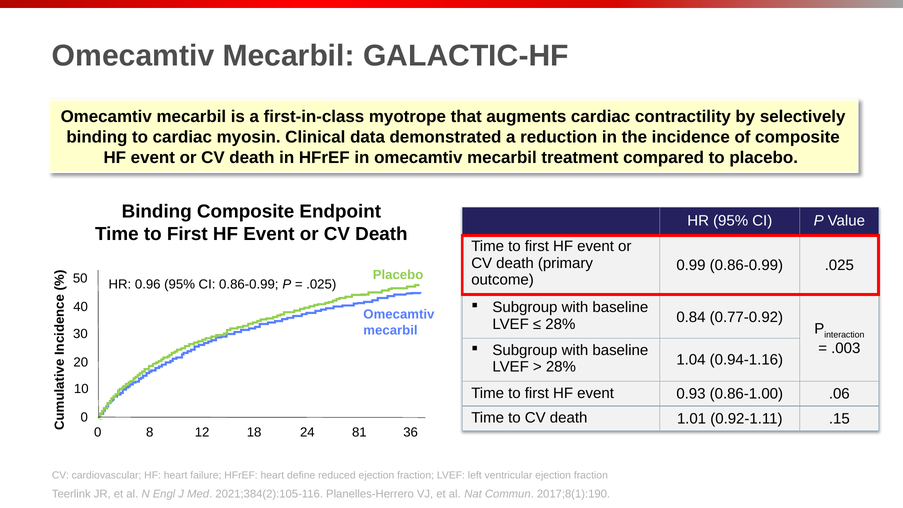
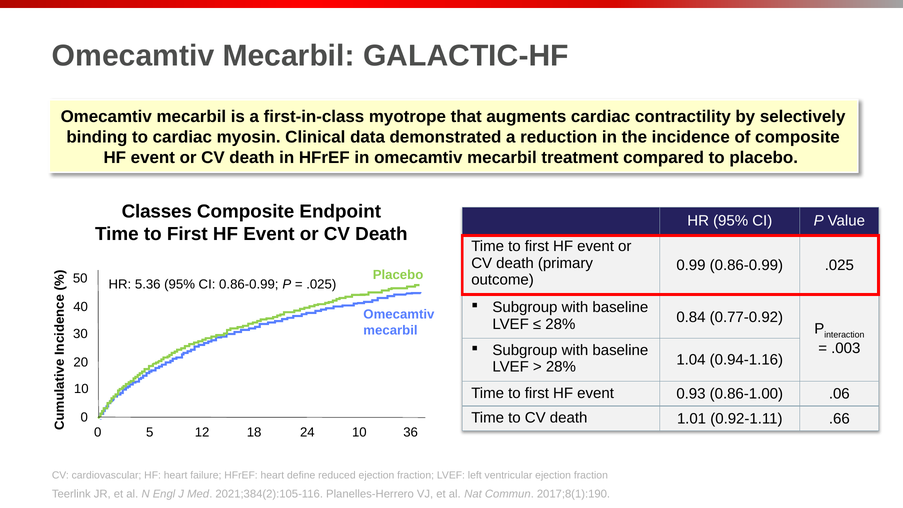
Binding at (157, 212): Binding -> Classes
0.96: 0.96 -> 5.36
.15: .15 -> .66
8: 8 -> 5
24 81: 81 -> 10
